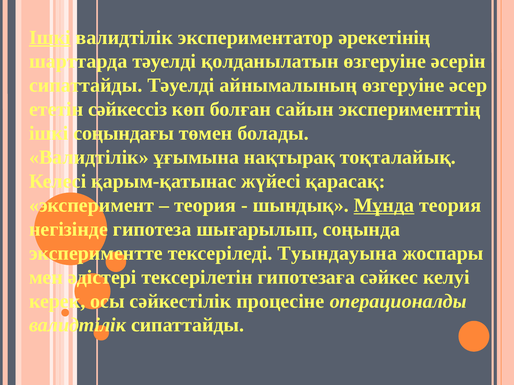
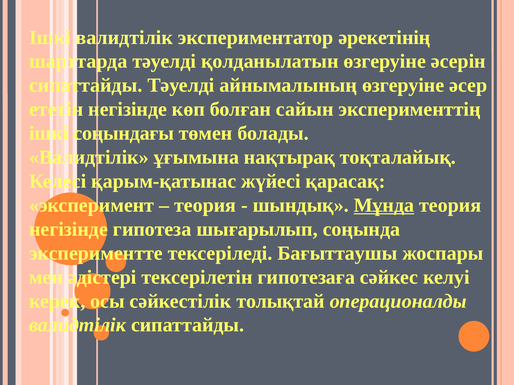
Ішкі at (50, 37) underline: present -> none
ететін сәйкессіз: сәйкессіз -> негізінде
Туындауына: Туындауына -> Бағыттаушы
процесіне: процесіне -> толықтай
